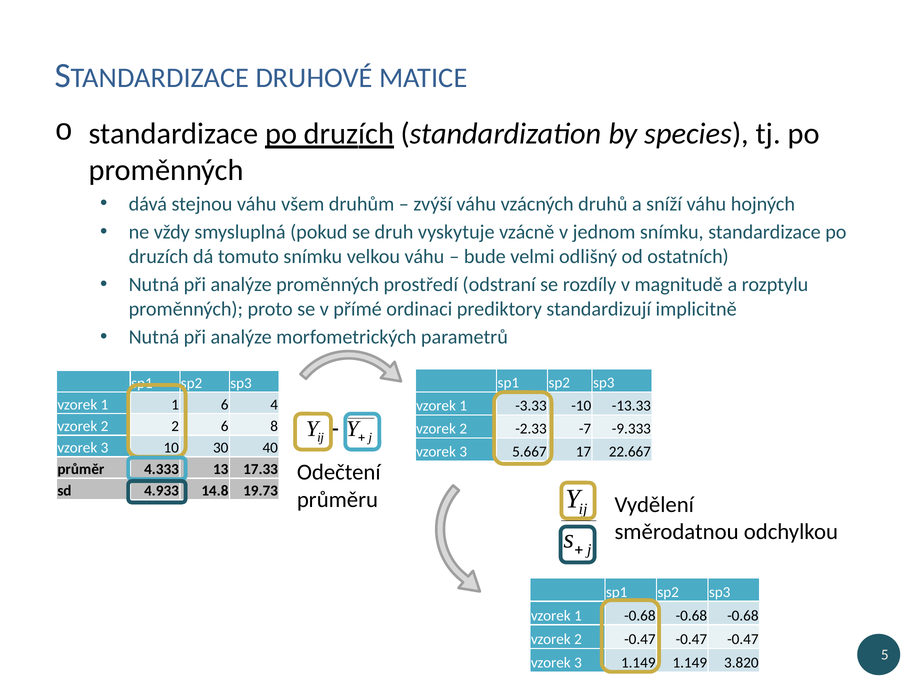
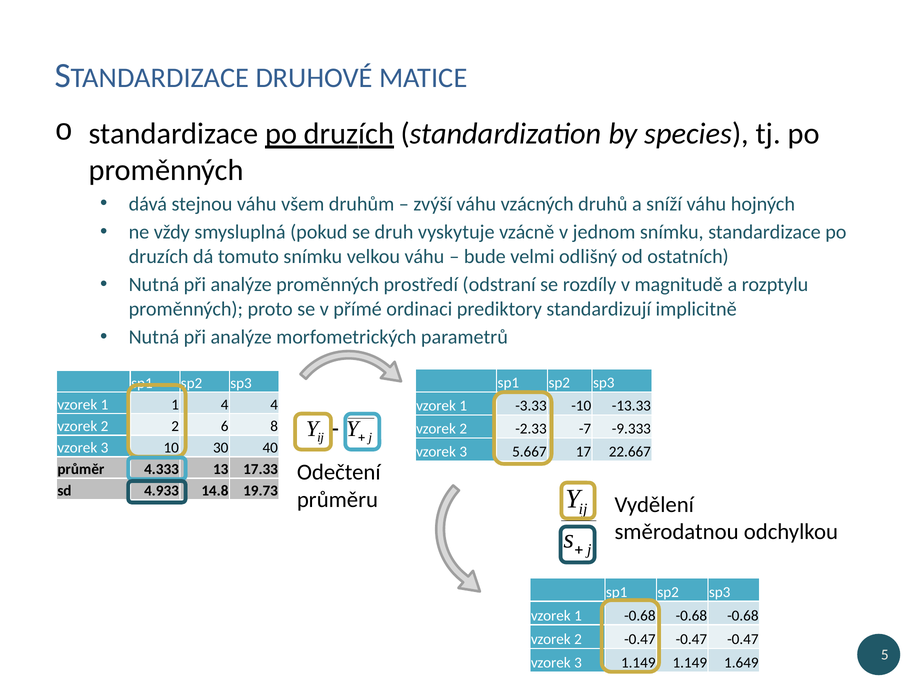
1 6: 6 -> 4
3.820: 3.820 -> 1.649
